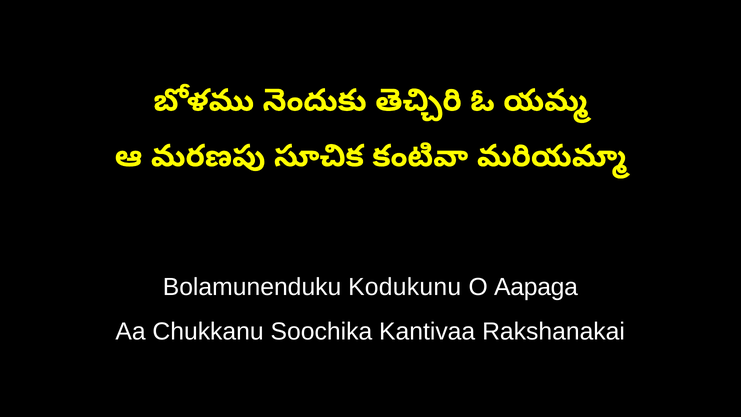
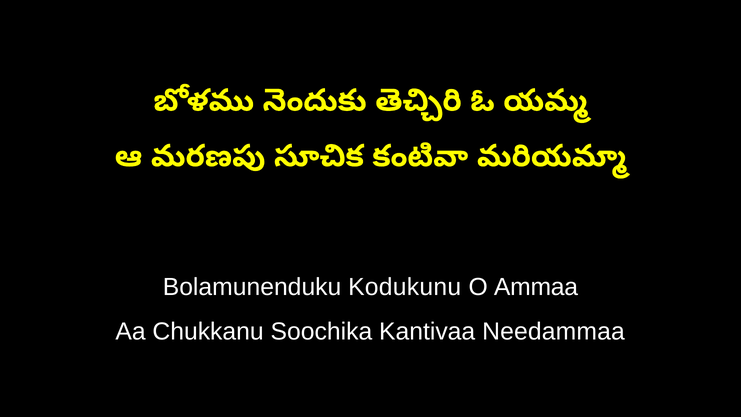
Aapaga: Aapaga -> Ammaa
Rakshanakai: Rakshanakai -> Needammaa
